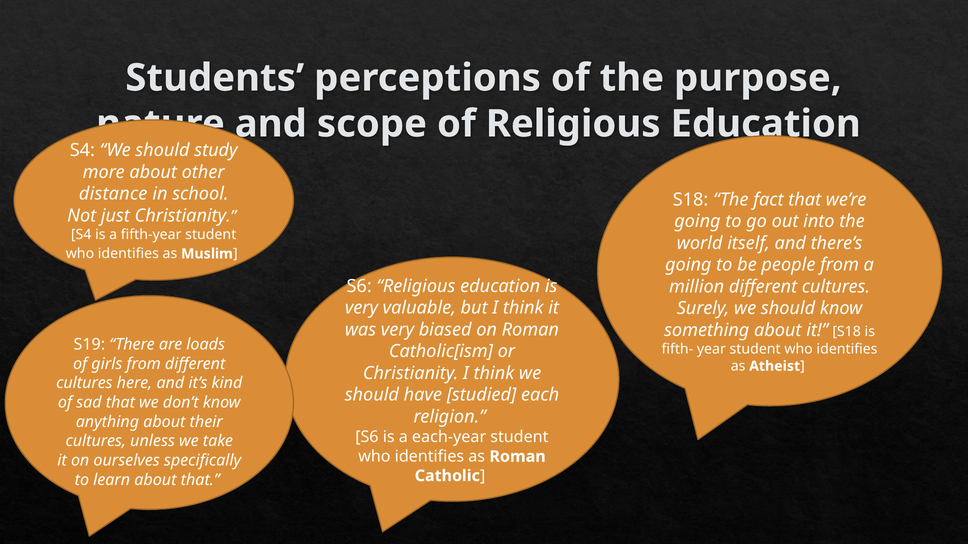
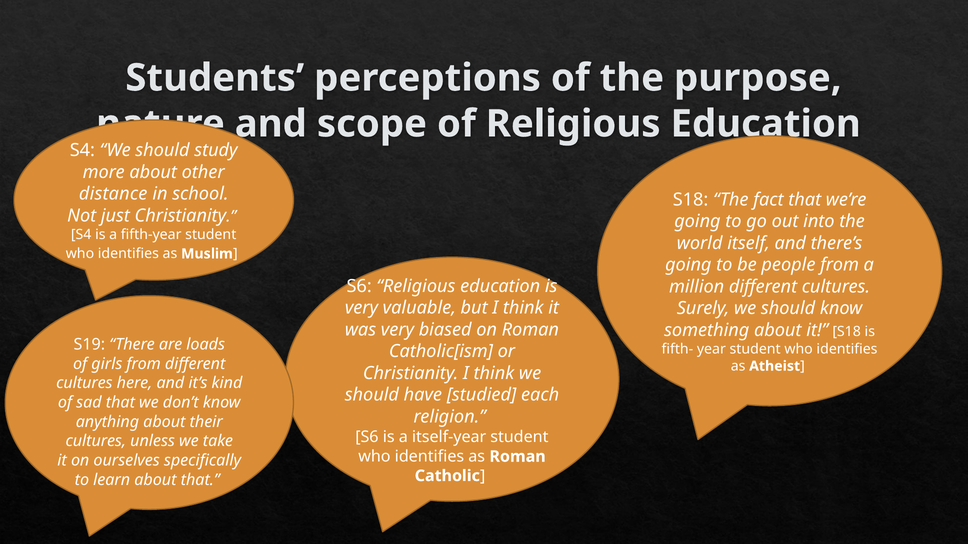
each-year: each-year -> itself-year
